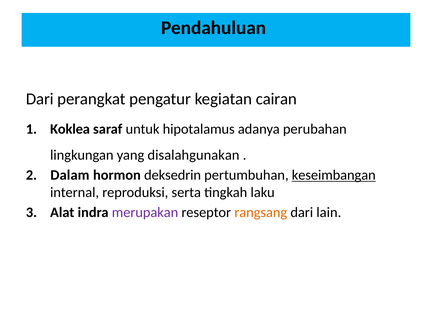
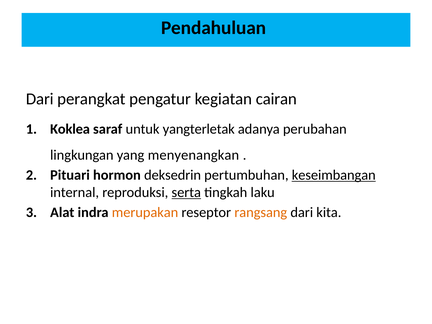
hipotalamus: hipotalamus -> yangterletak
disalahgunakan: disalahgunakan -> menyenangkan
Dalam: Dalam -> Pituari
serta underline: none -> present
merupakan colour: purple -> orange
lain: lain -> kita
